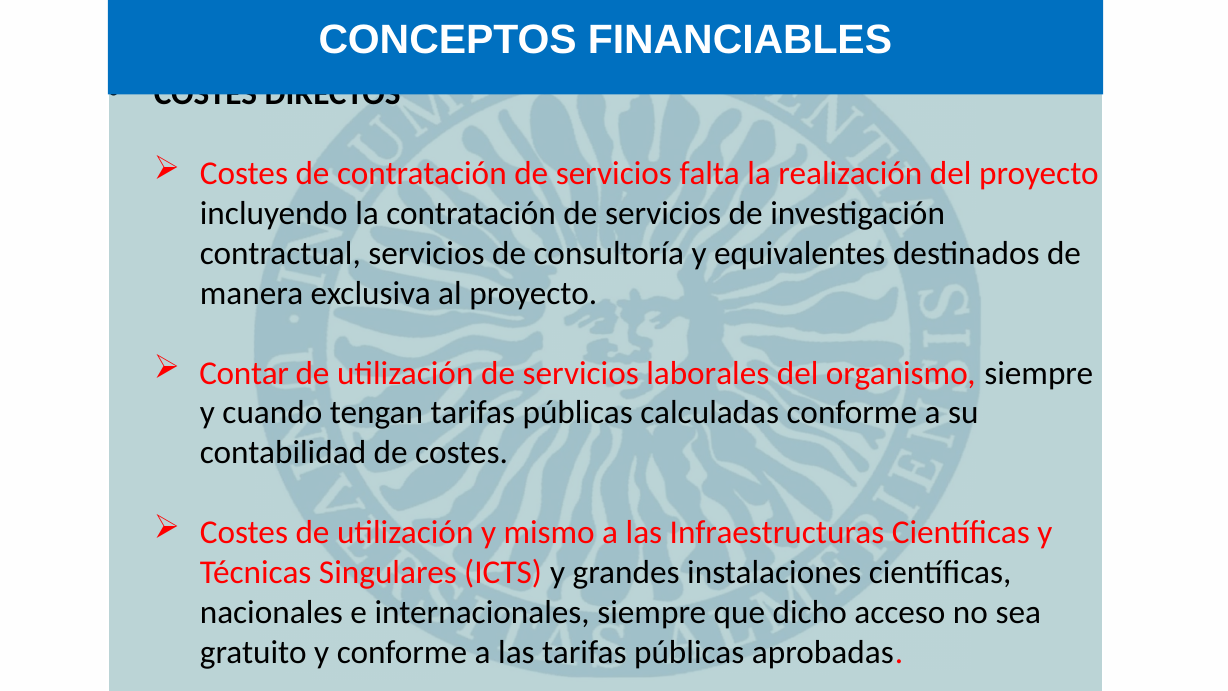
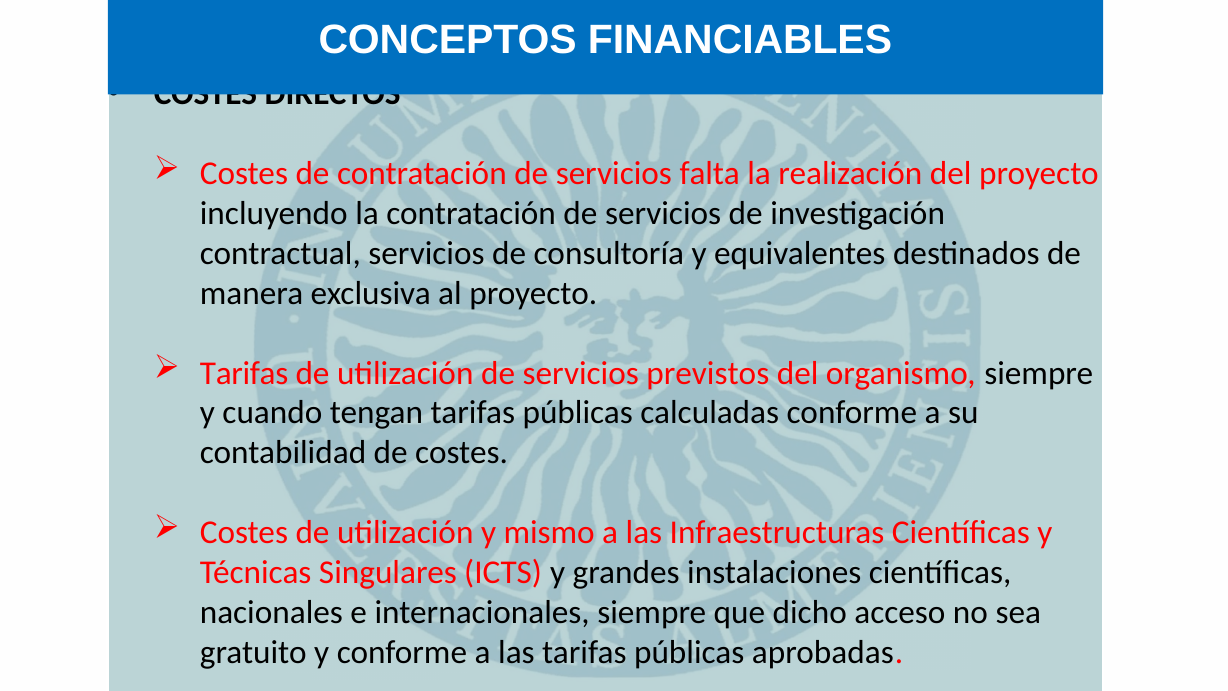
Contar at (244, 373): Contar -> Tarifas
laborales: laborales -> previstos
